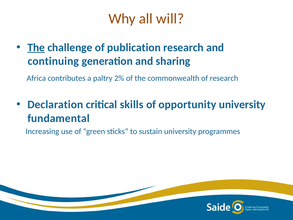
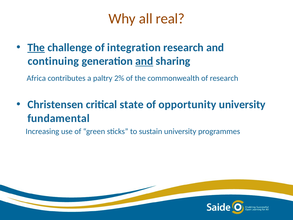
will: will -> real
publication: publication -> integration
and at (144, 61) underline: none -> present
Declaration: Declaration -> Christensen
skills: skills -> state
